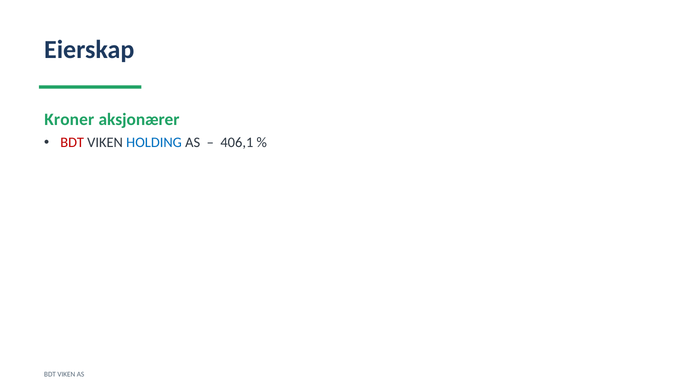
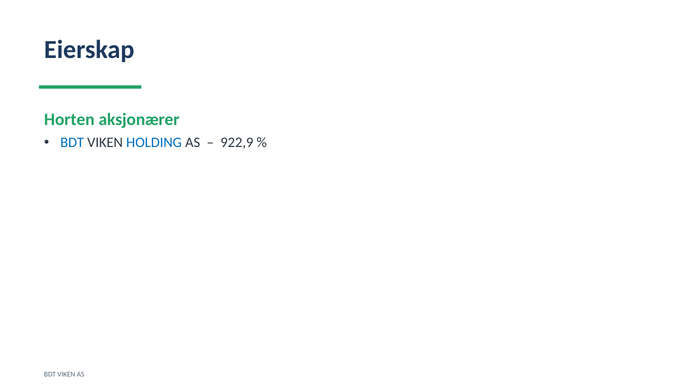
Kroner: Kroner -> Horten
BDT at (72, 143) colour: red -> blue
406,1: 406,1 -> 922,9
